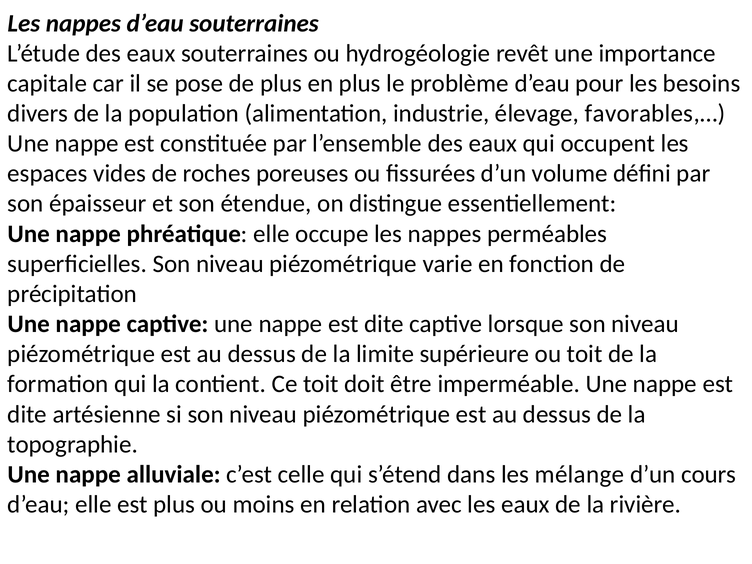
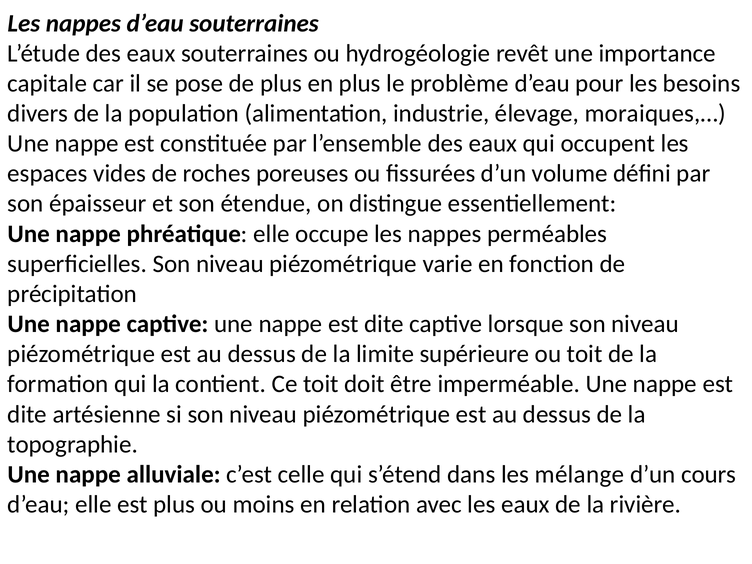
favorables,…: favorables,… -> moraiques,…
